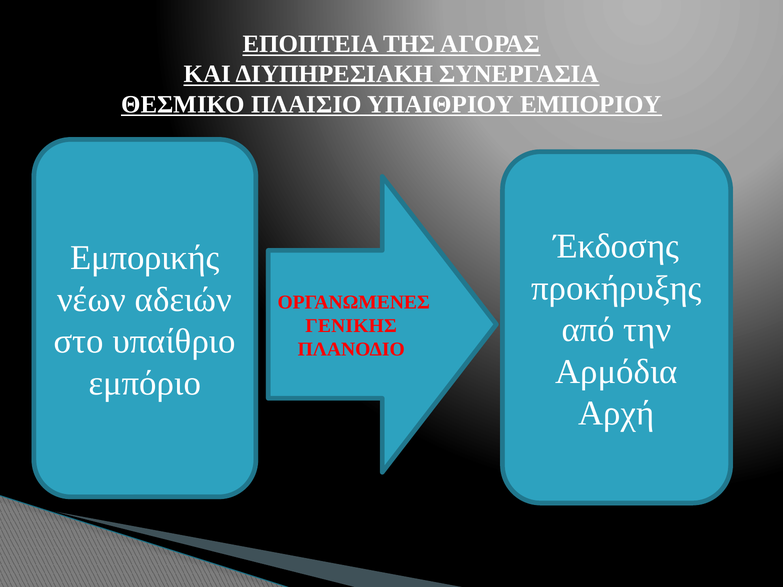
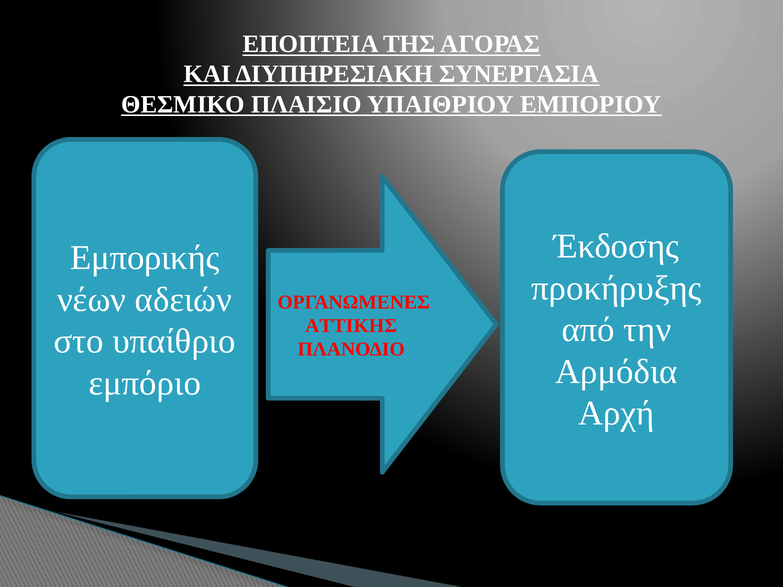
ΓΕΝΙΚΗΣ: ΓΕΝΙΚΗΣ -> ΑΤΤΙΚΗΣ
